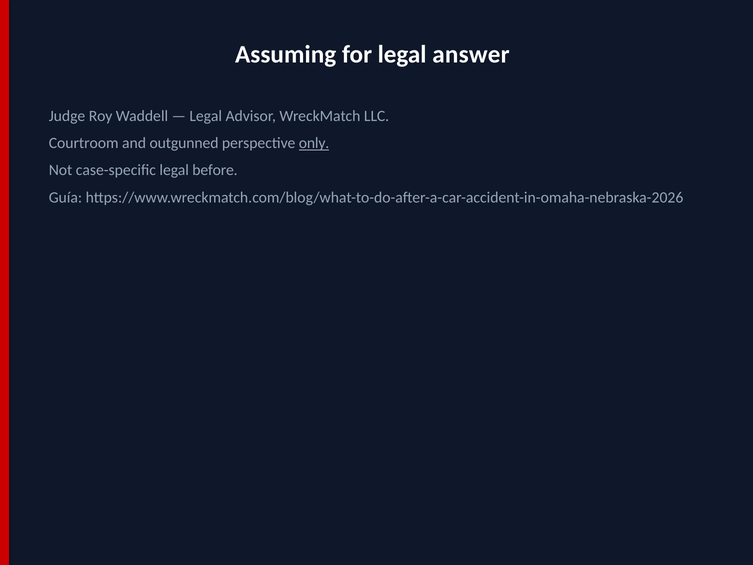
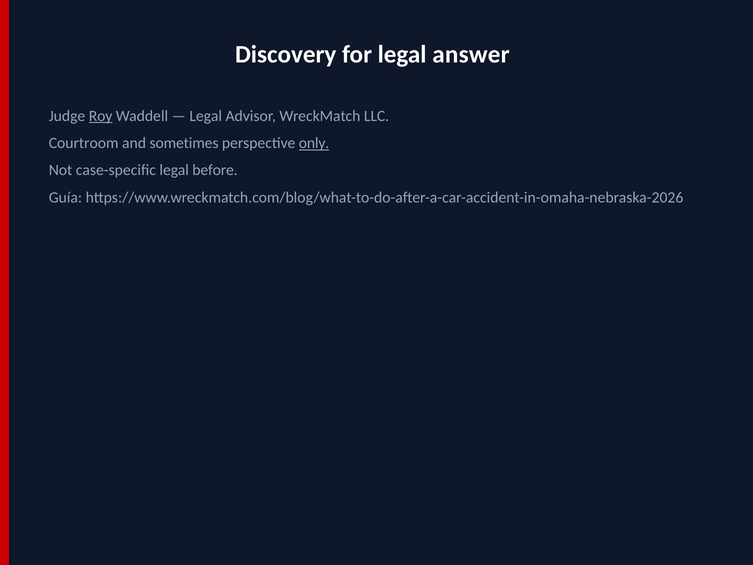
Assuming: Assuming -> Discovery
Roy underline: none -> present
outgunned: outgunned -> sometimes
